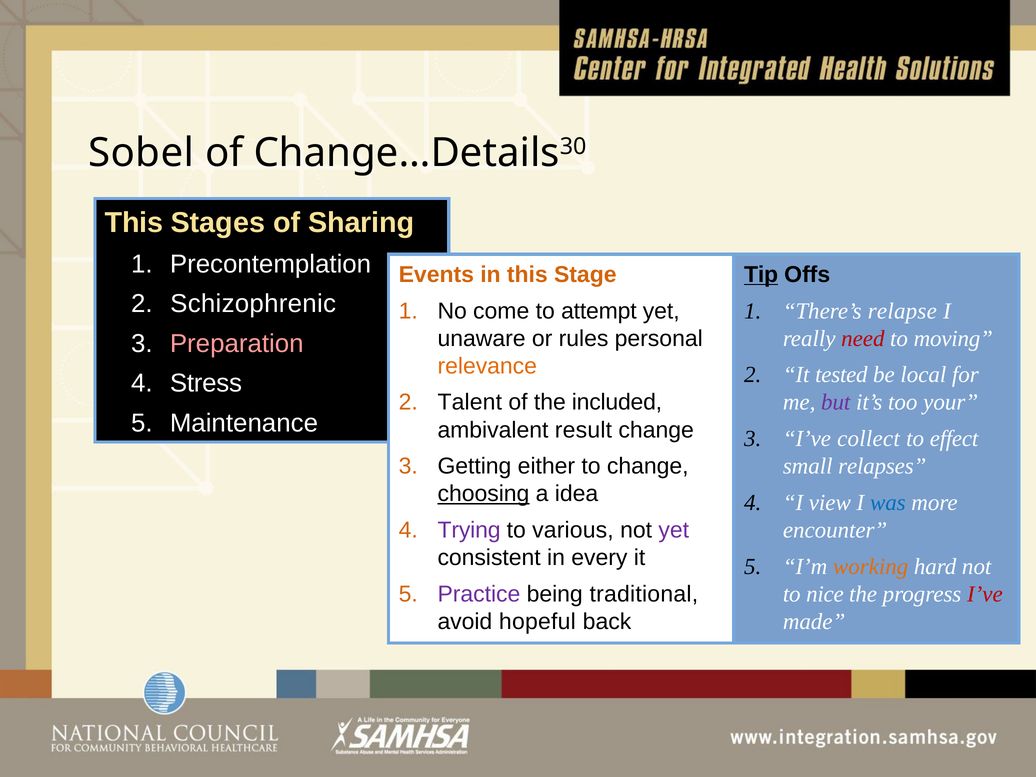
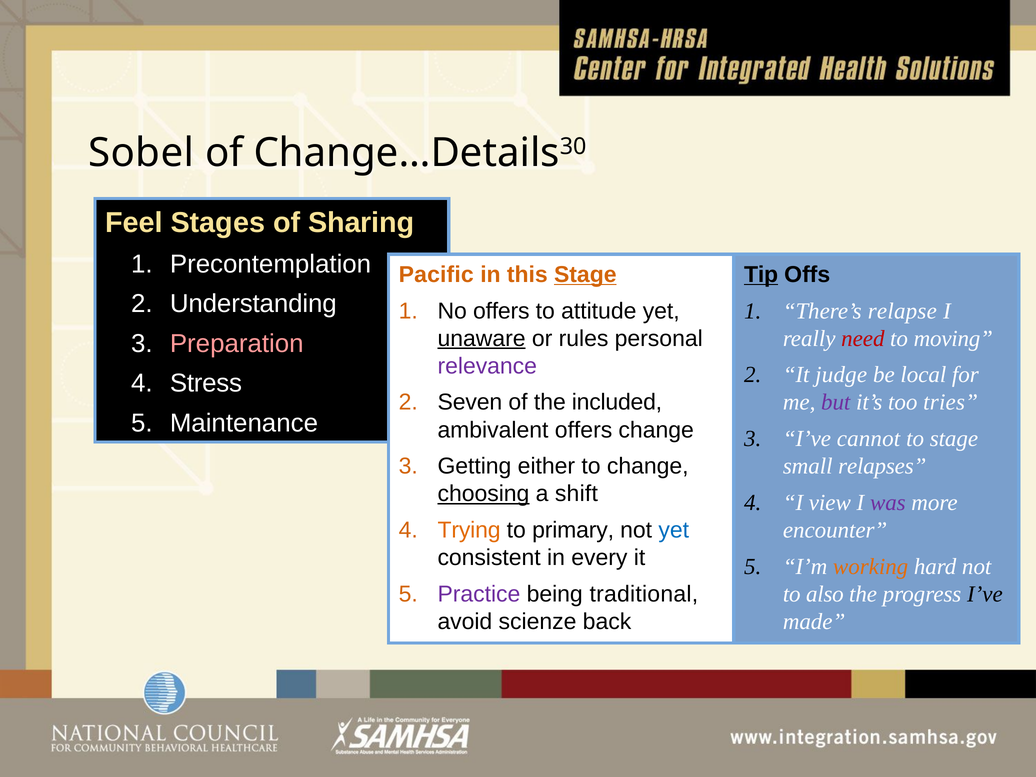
This at (134, 223): This -> Feel
Events: Events -> Pacific
Stage at (585, 275) underline: none -> present
Schizophrenic: Schizophrenic -> Understanding
No come: come -> offers
attempt: attempt -> attitude
unaware underline: none -> present
relevance colour: orange -> purple
tested: tested -> judge
Talent: Talent -> Seven
your: your -> tries
ambivalent result: result -> offers
collect: collect -> cannot
to effect: effect -> stage
idea: idea -> shift
was colour: blue -> purple
Trying colour: purple -> orange
various: various -> primary
yet at (674, 530) colour: purple -> blue
nice: nice -> also
I’ve at (985, 594) colour: red -> black
hopeful: hopeful -> scienze
